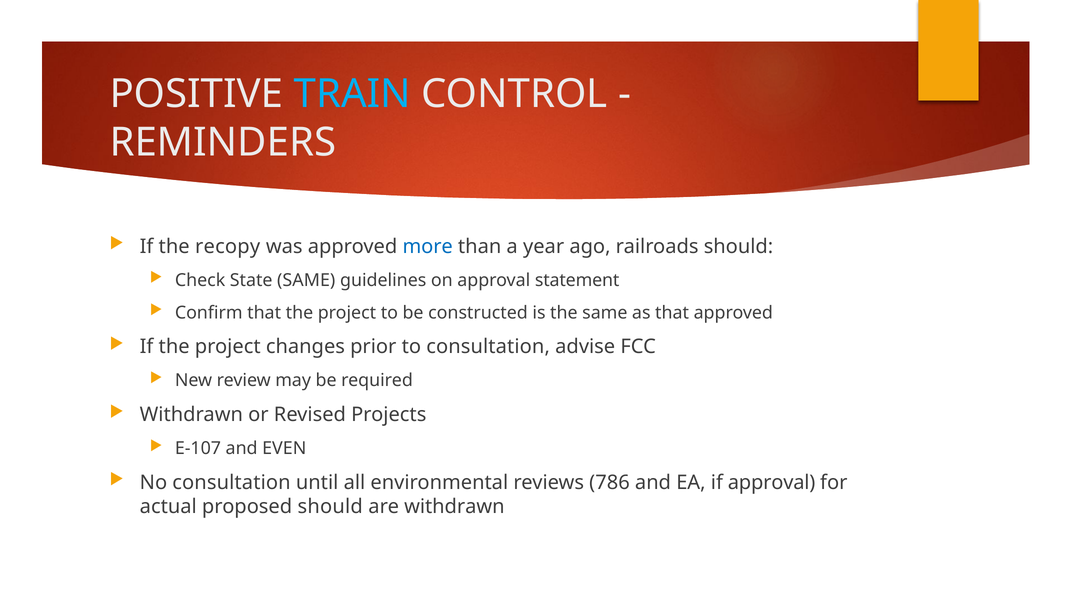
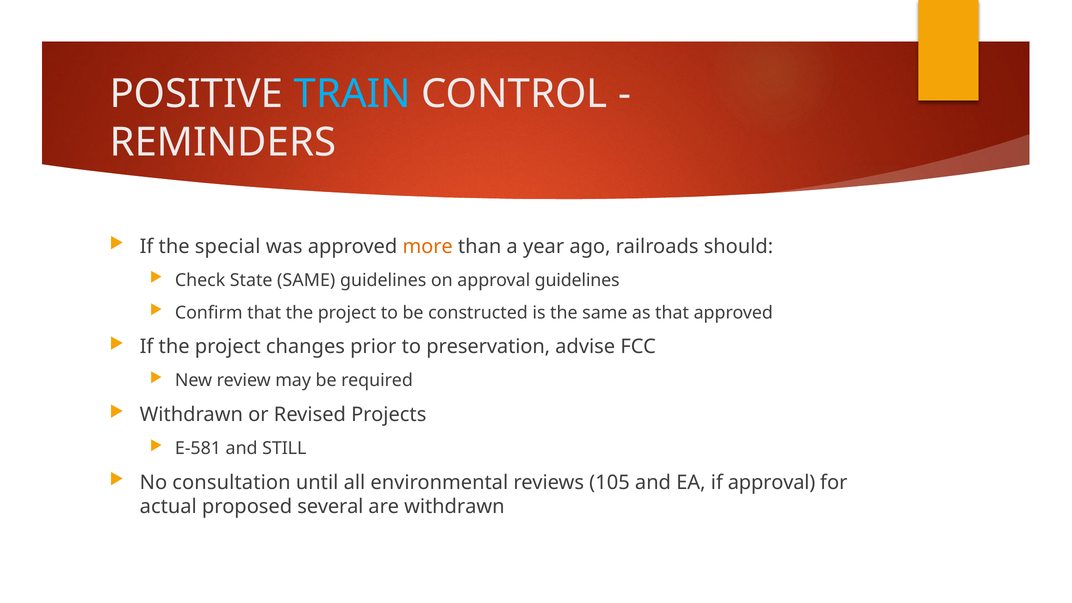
recopy: recopy -> special
more colour: blue -> orange
approval statement: statement -> guidelines
to consultation: consultation -> preservation
E-107: E-107 -> E-581
EVEN: EVEN -> STILL
786: 786 -> 105
proposed should: should -> several
